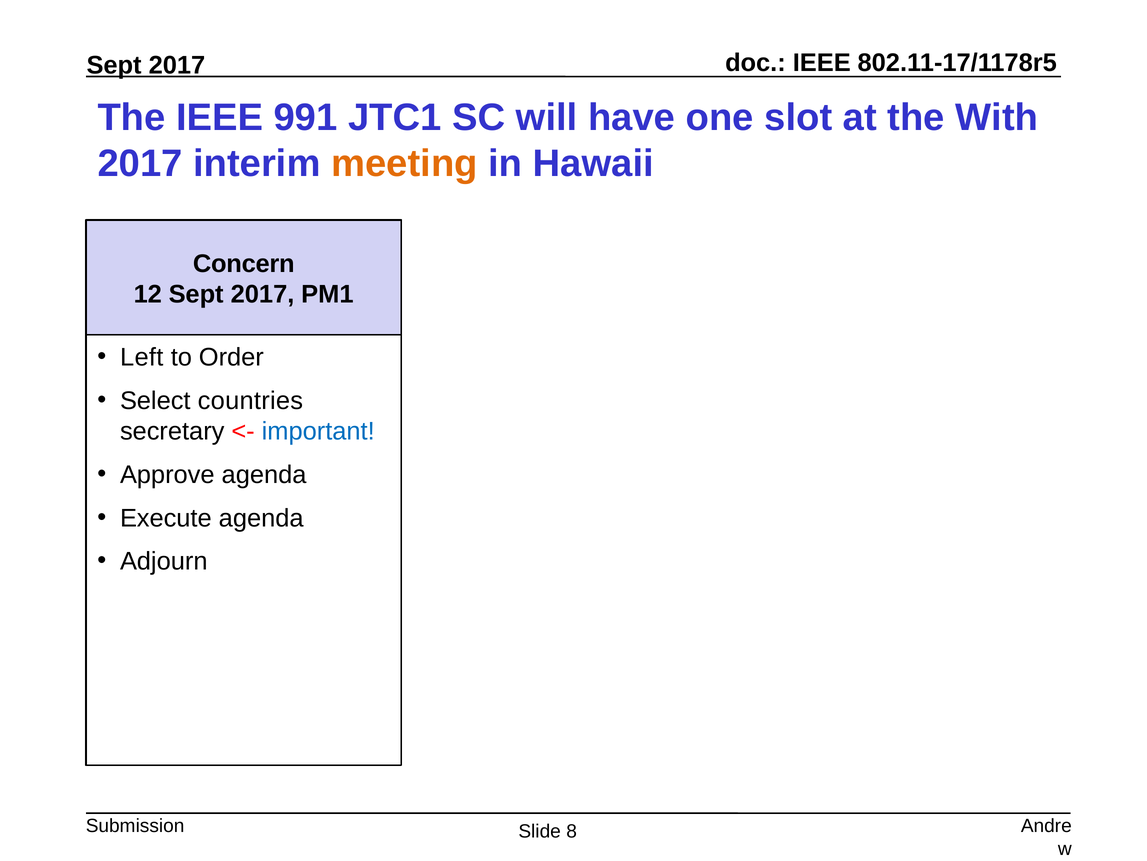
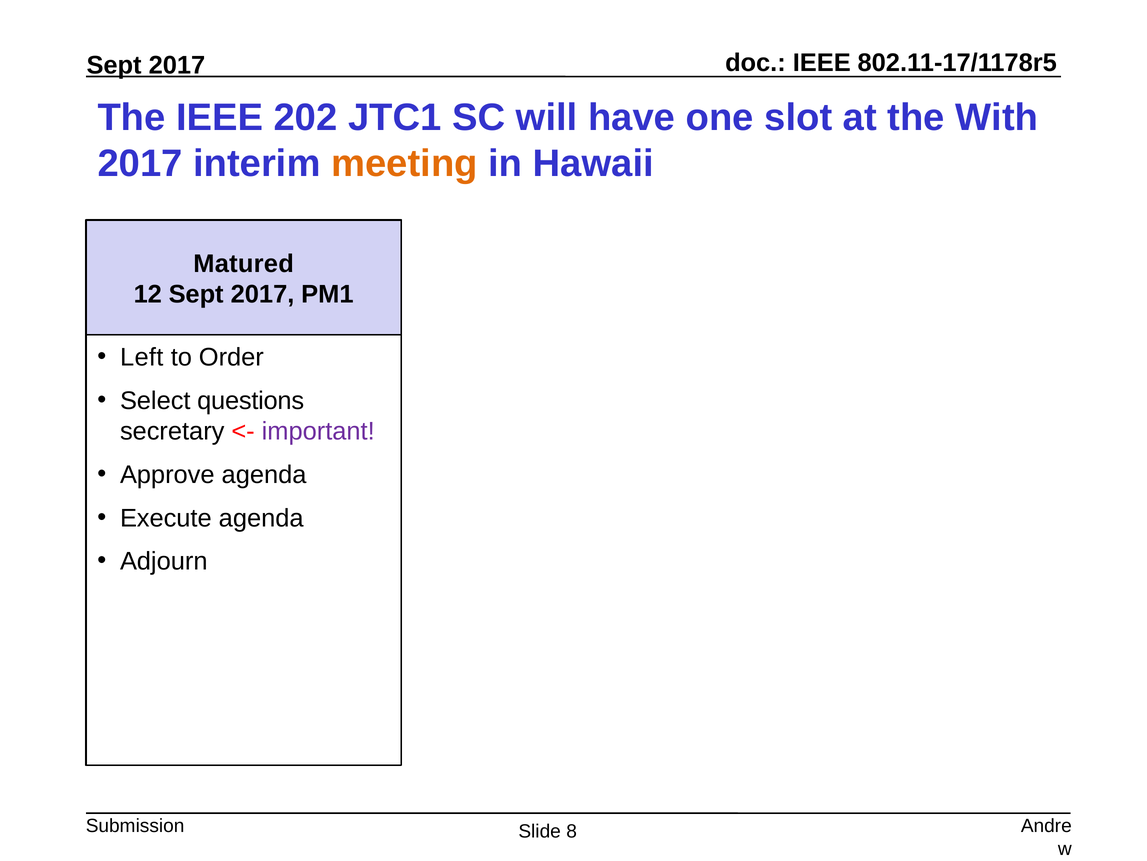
991: 991 -> 202
Concern: Concern -> Matured
countries: countries -> questions
important colour: blue -> purple
